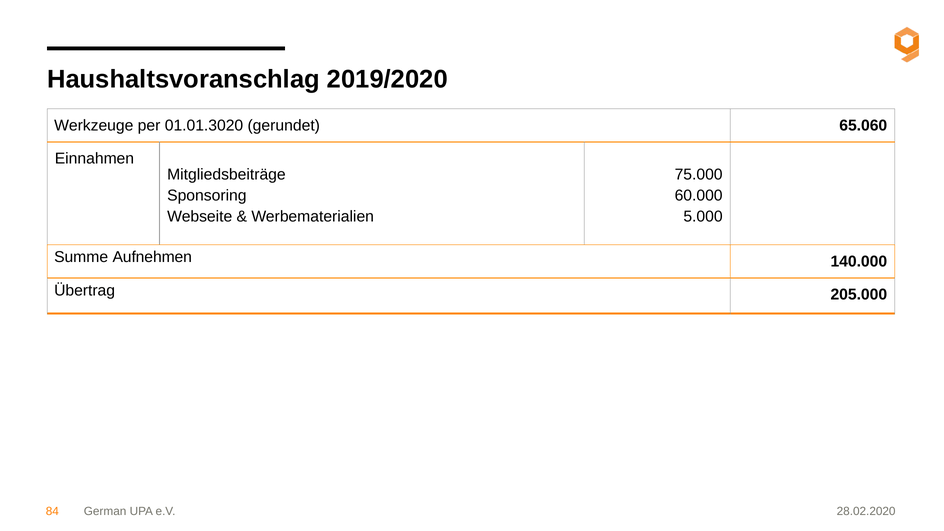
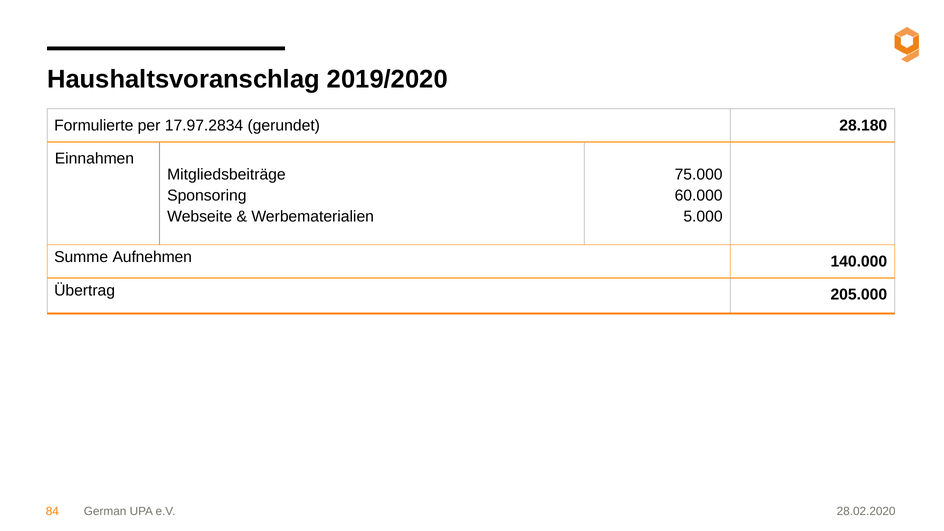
Werkzeuge: Werkzeuge -> Formulierte
01.01.3020: 01.01.3020 -> 17.97.2834
65.060: 65.060 -> 28.180
